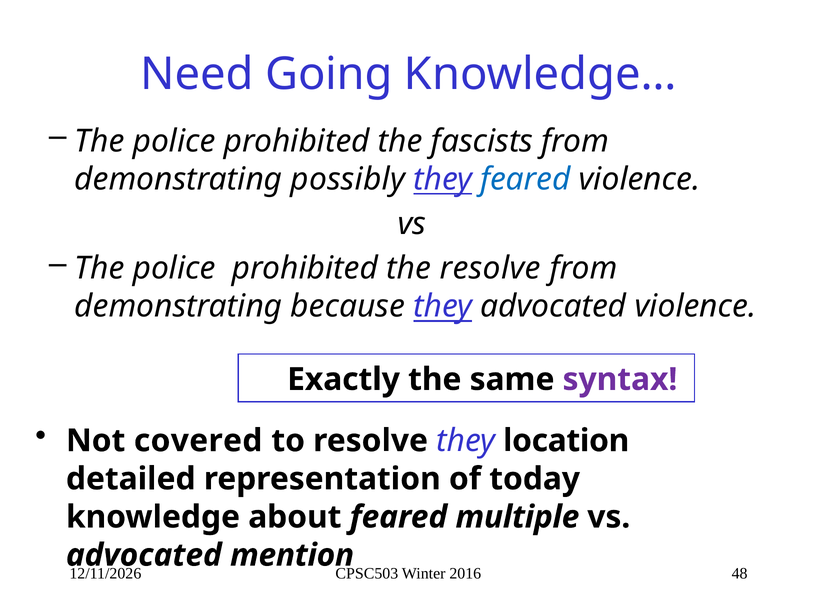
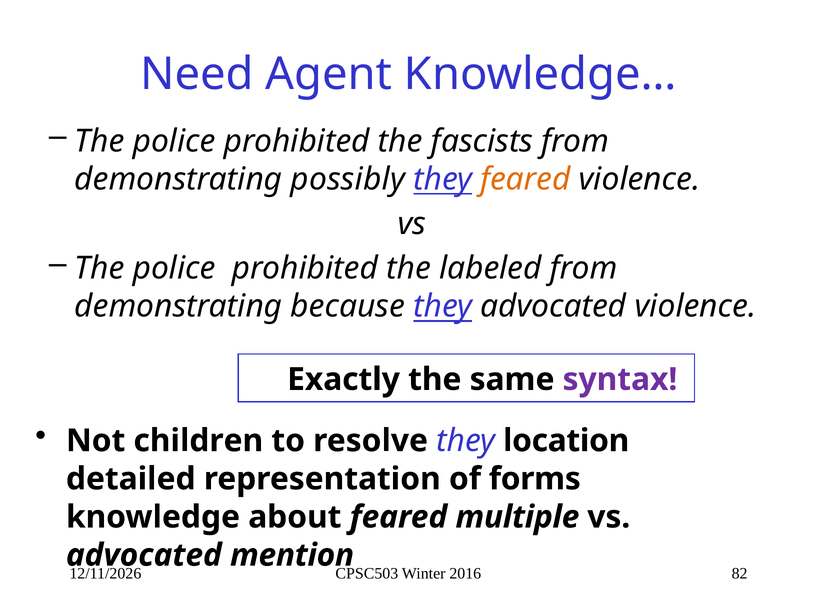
Going: Going -> Agent
feared at (525, 179) colour: blue -> orange
the resolve: resolve -> labeled
covered: covered -> children
today: today -> forms
48: 48 -> 82
